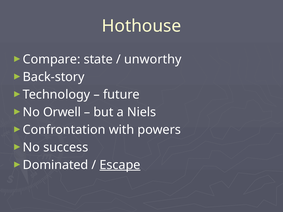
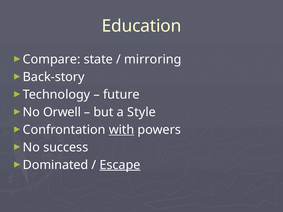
Hothouse: Hothouse -> Education
unworthy: unworthy -> mirroring
Niels: Niels -> Style
with underline: none -> present
